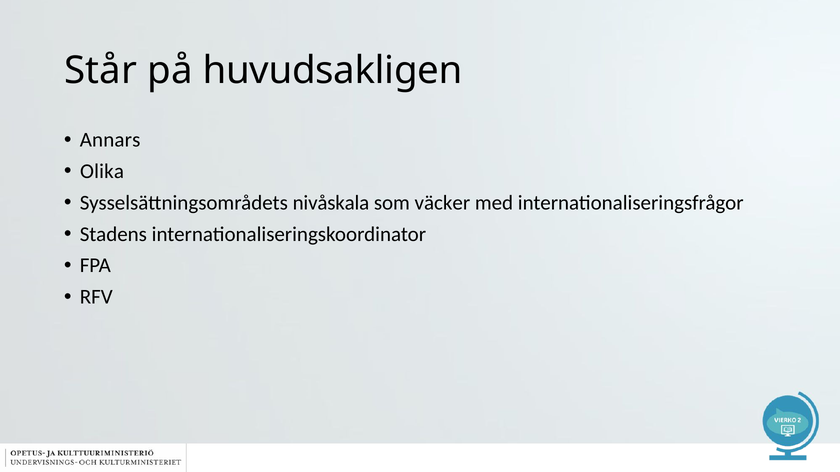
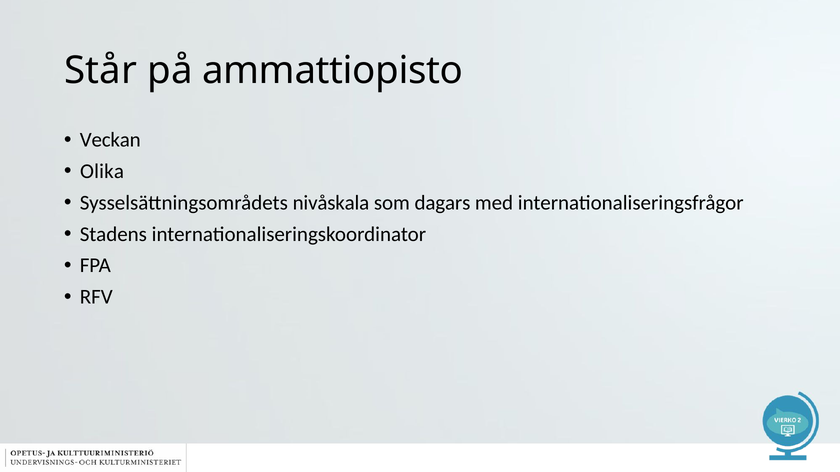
huvudsakligen: huvudsakligen -> ammattiopisto
Annars: Annars -> Veckan
väcker: väcker -> dagars
